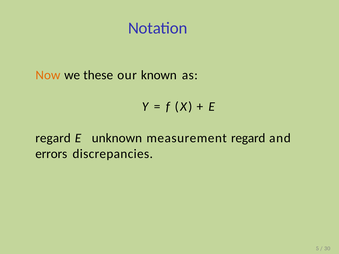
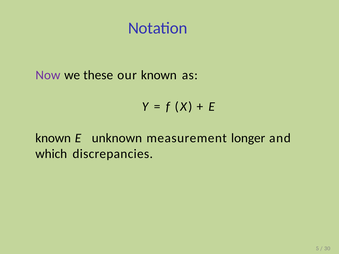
Now colour: orange -> purple
regard at (53, 138): regard -> known
measurement regard: regard -> longer
errors: errors -> which
